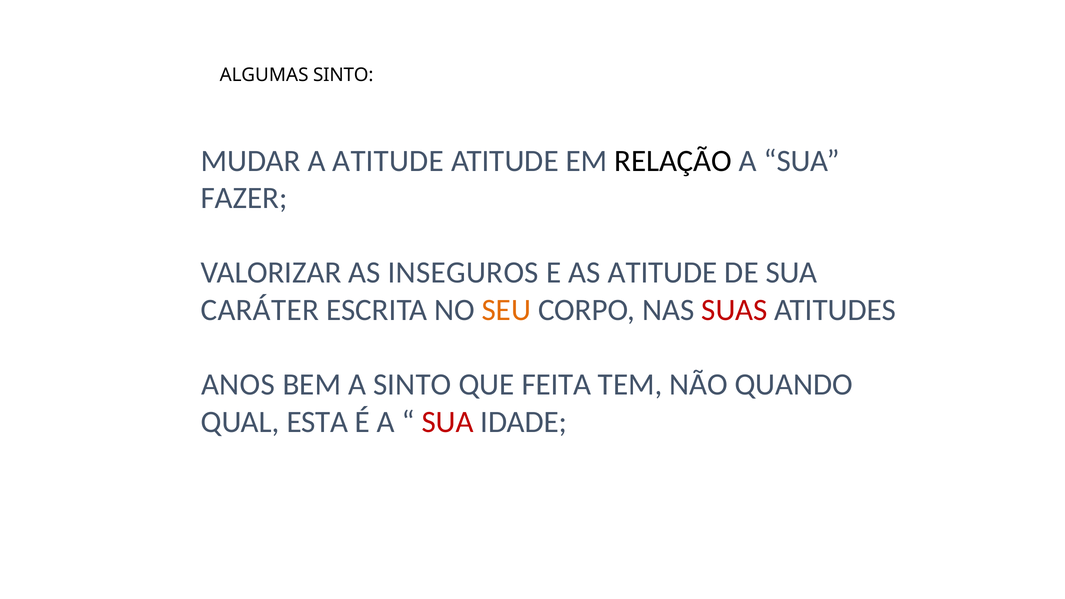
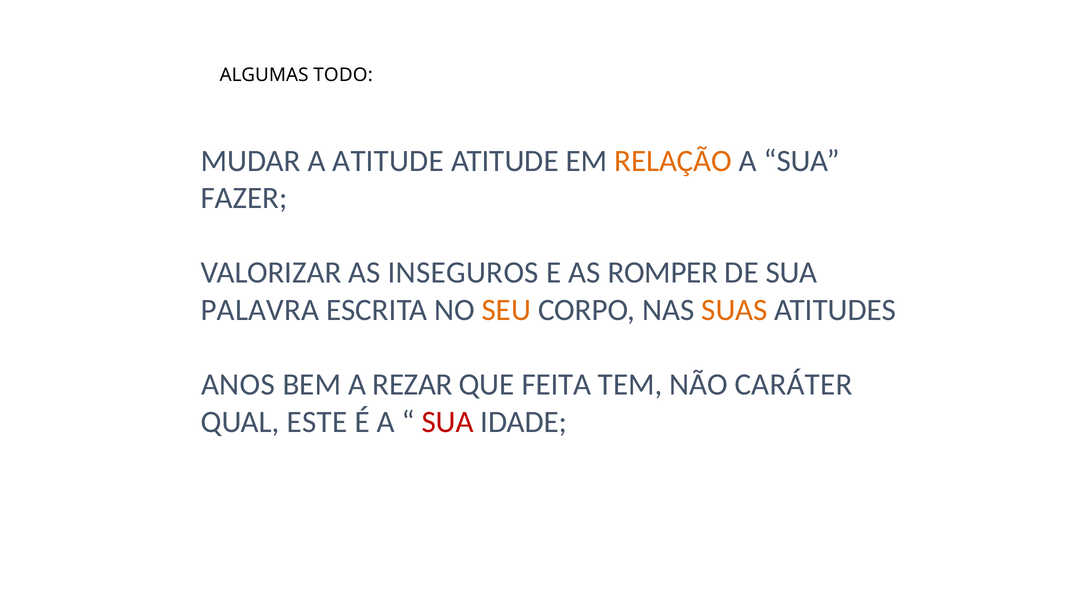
ALGUMAS SINTO: SINTO -> TODO
RELAÇÃO colour: black -> orange
AS ATITUDE: ATITUDE -> ROMPER
CARÁTER: CARÁTER -> PALAVRA
SUAS colour: red -> orange
A SINTO: SINTO -> REZAR
QUANDO: QUANDO -> CARÁTER
ESTA: ESTA -> ESTE
